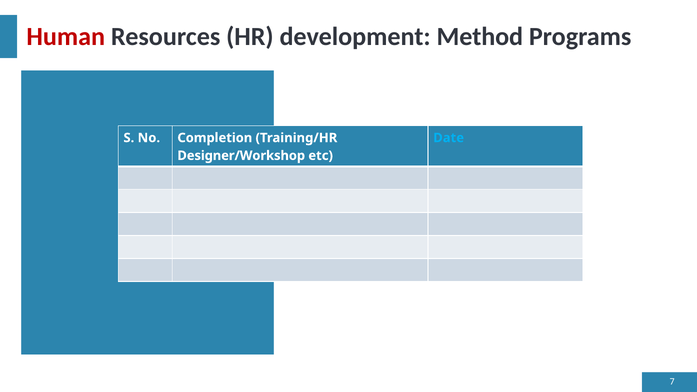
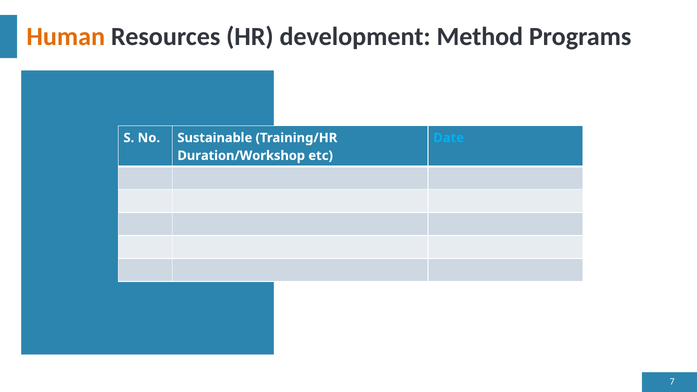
Human colour: red -> orange
Completion: Completion -> Sustainable
Designer/Workshop: Designer/Workshop -> Duration/Workshop
